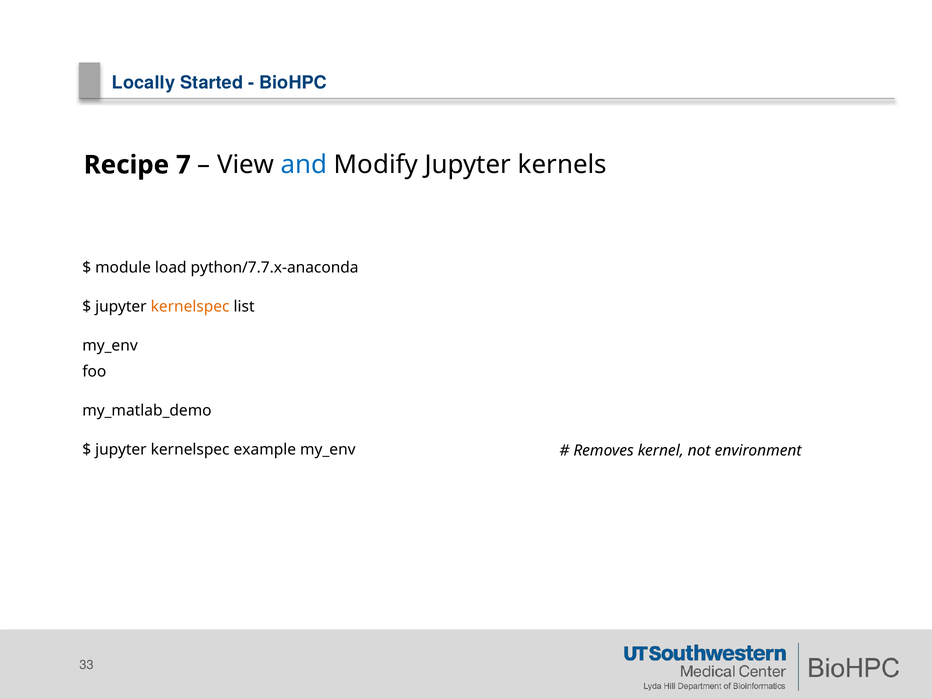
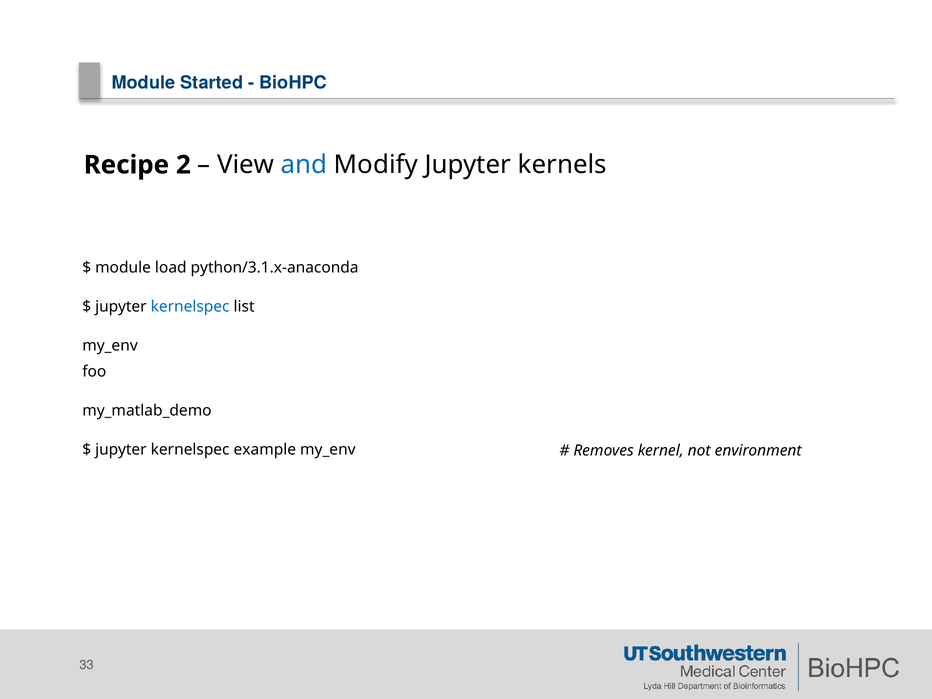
Locally at (143, 83): Locally -> Module
7: 7 -> 2
python/7.7.x-anaconda: python/7.7.x-anaconda -> python/3.1.x-anaconda
kernelspec at (190, 307) colour: orange -> blue
